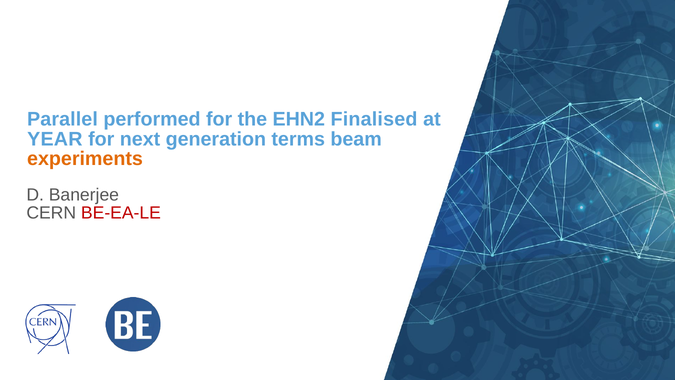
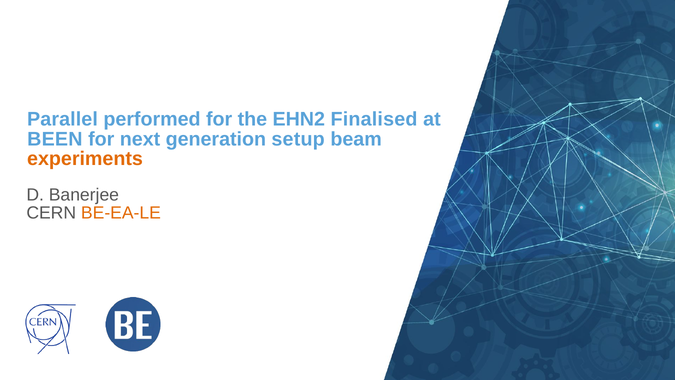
YEAR: YEAR -> BEEN
terms: terms -> setup
BE-EA-LE colour: red -> orange
